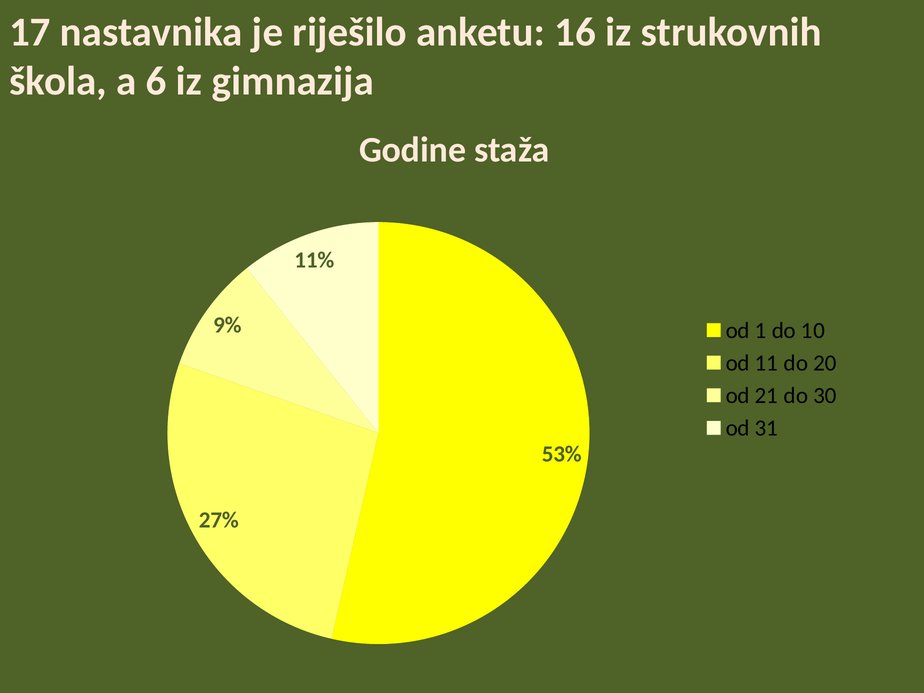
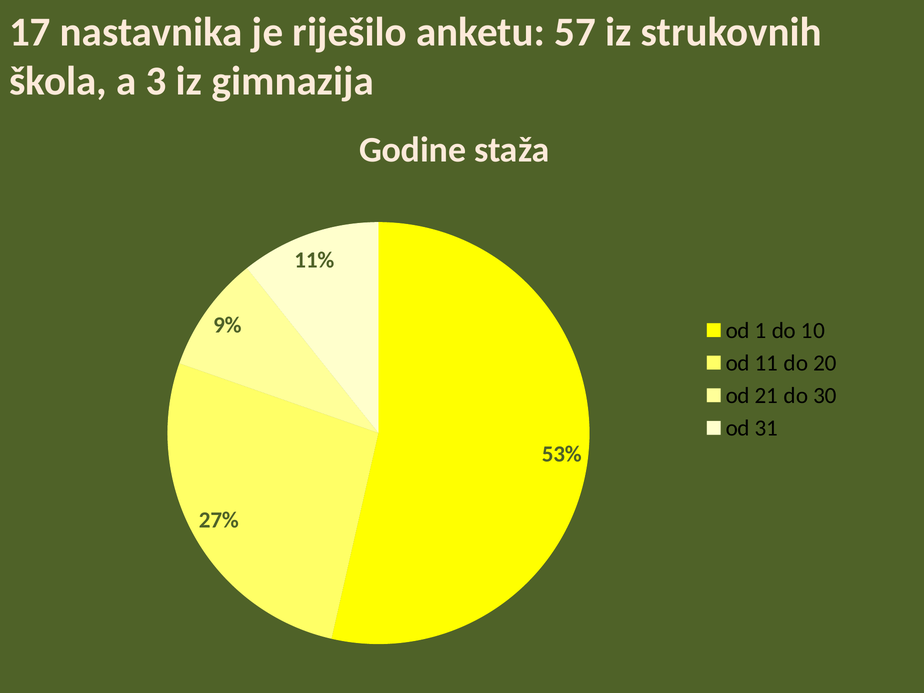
16: 16 -> 57
6: 6 -> 3
